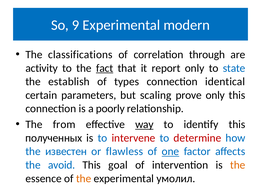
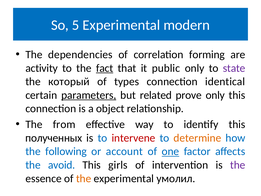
9: 9 -> 5
classifications: classifications -> dependencies
through: through -> forming
report: report -> public
state colour: blue -> purple
establish: establish -> который
parameters underline: none -> present
scaling: scaling -> related
poorly: poorly -> object
way underline: present -> none
determine colour: red -> orange
известен: известен -> following
flawless: flawless -> account
goal: goal -> girls
the at (238, 165) colour: orange -> purple
